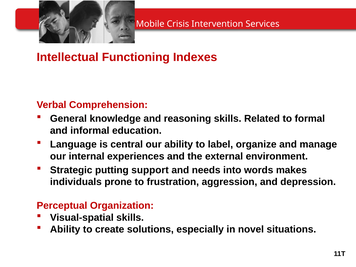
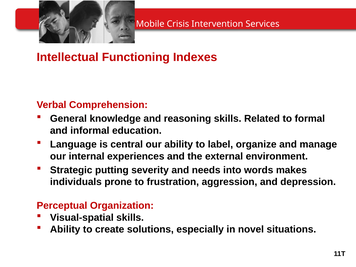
support: support -> severity
